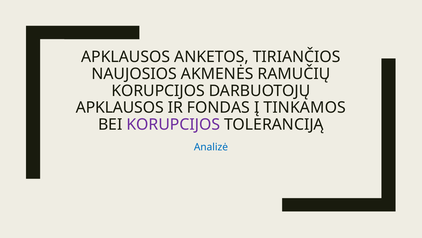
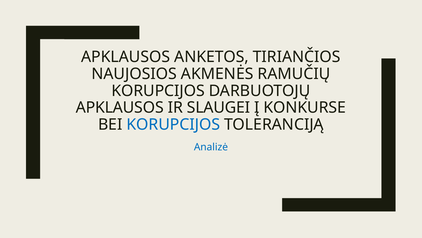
FONDAS: FONDAS -> SLAUGEI
TINKAMOS: TINKAMOS -> KONKURSE
KORUPCIJOS at (173, 124) colour: purple -> blue
